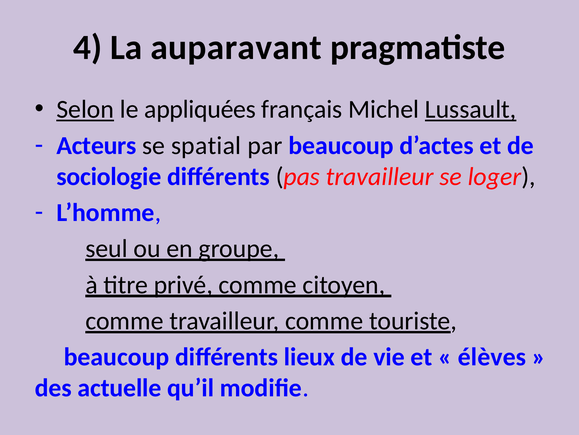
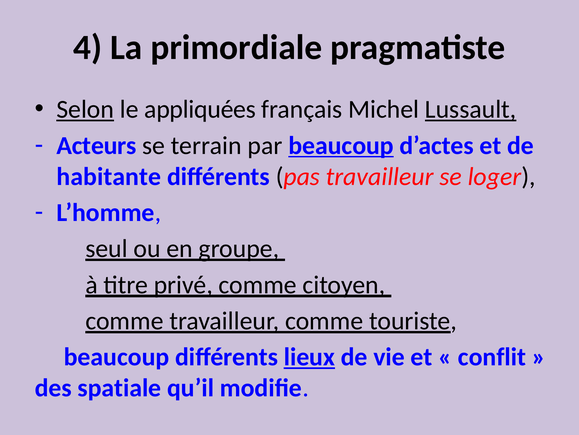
auparavant: auparavant -> primordiale
spatial: spatial -> terrain
beaucoup at (341, 145) underline: none -> present
sociologie: sociologie -> habitante
lieux underline: none -> present
élèves: élèves -> conflit
actuelle: actuelle -> spatiale
